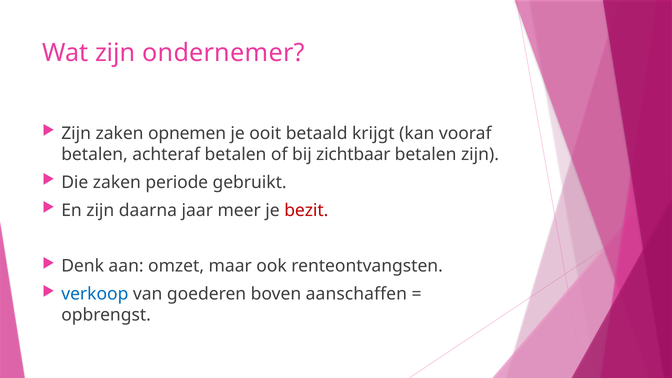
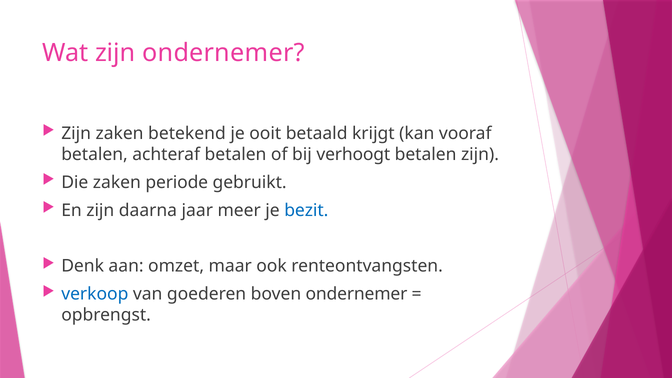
opnemen: opnemen -> betekend
zichtbaar: zichtbaar -> verhoogt
bezit colour: red -> blue
boven aanschaffen: aanschaffen -> ondernemer
